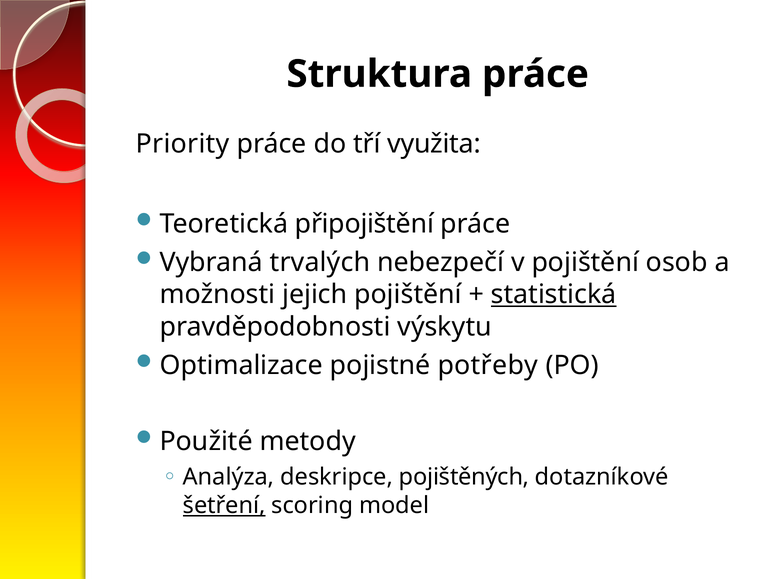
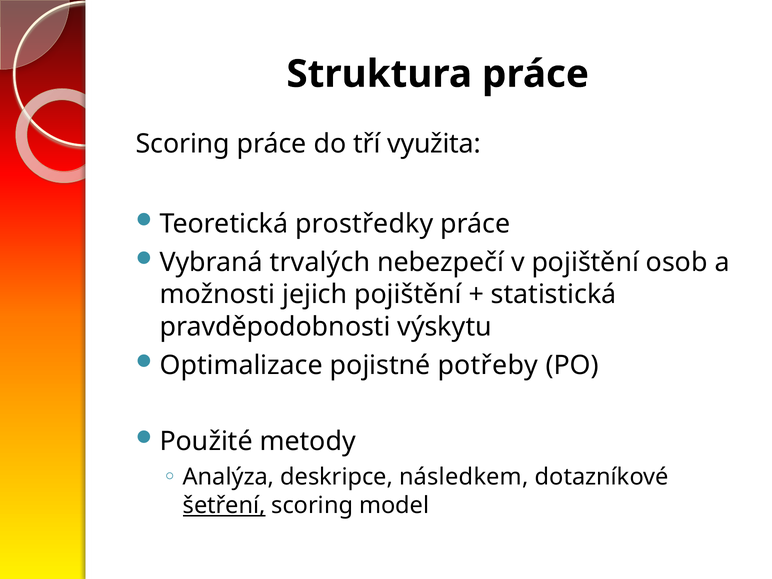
Priority at (183, 144): Priority -> Scoring
připojištění: připojištění -> prostředky
statistická underline: present -> none
pojištěných: pojištěných -> následkem
